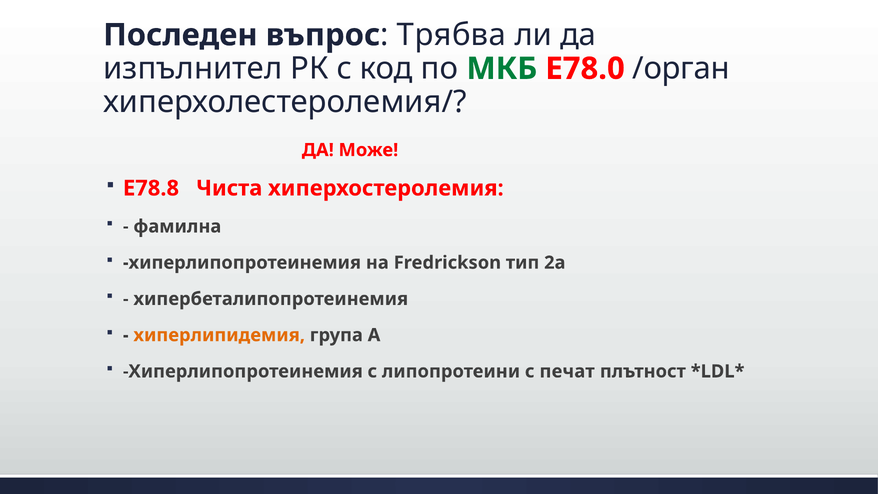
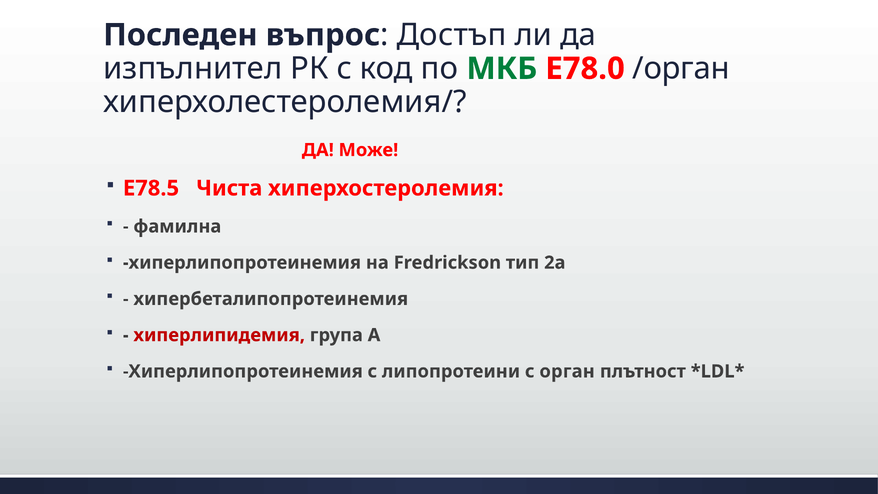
Трябва: Трябва -> Достъп
Е78.8: Е78.8 -> Е78.5
хиперлипидемия colour: orange -> red
печат: печат -> орган
